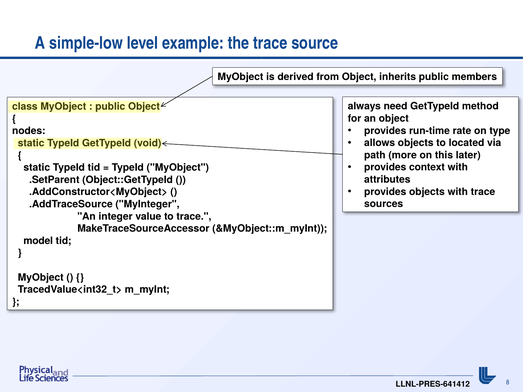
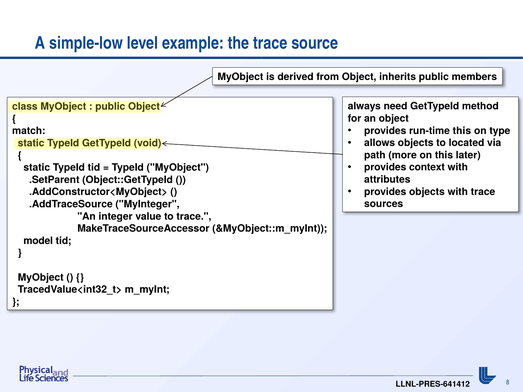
run-time rate: rate -> this
nodes: nodes -> match
